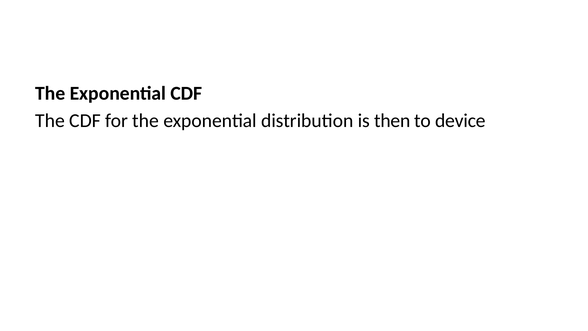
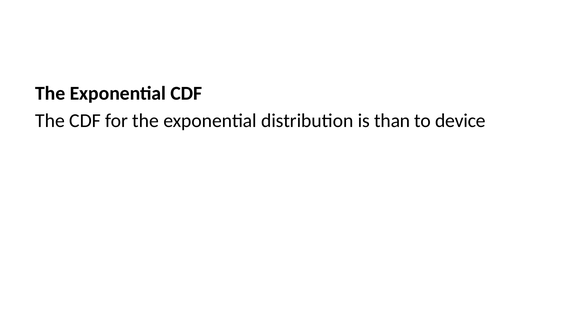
then: then -> than
